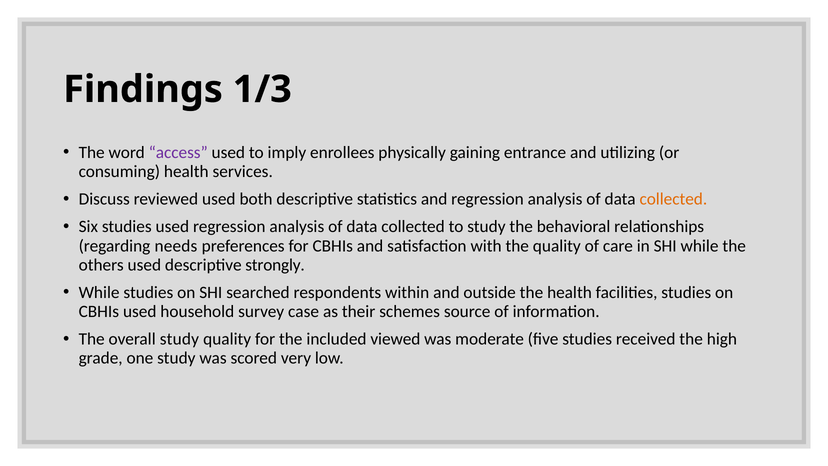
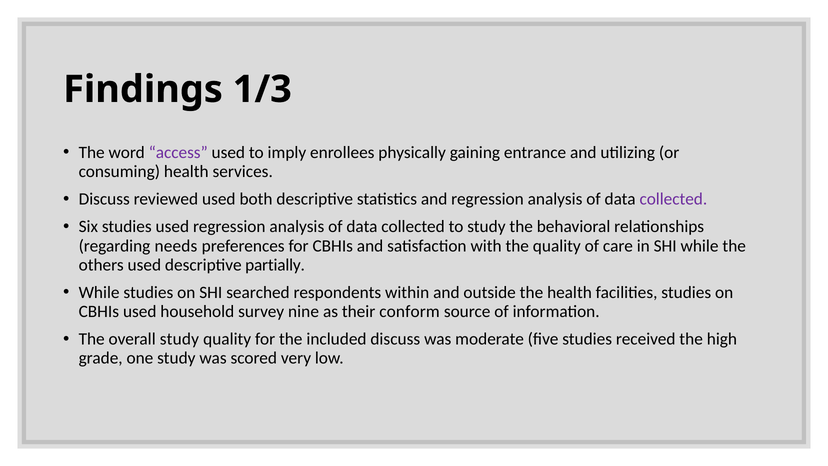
collected at (673, 199) colour: orange -> purple
strongly: strongly -> partially
case: case -> nine
schemes: schemes -> conform
included viewed: viewed -> discuss
